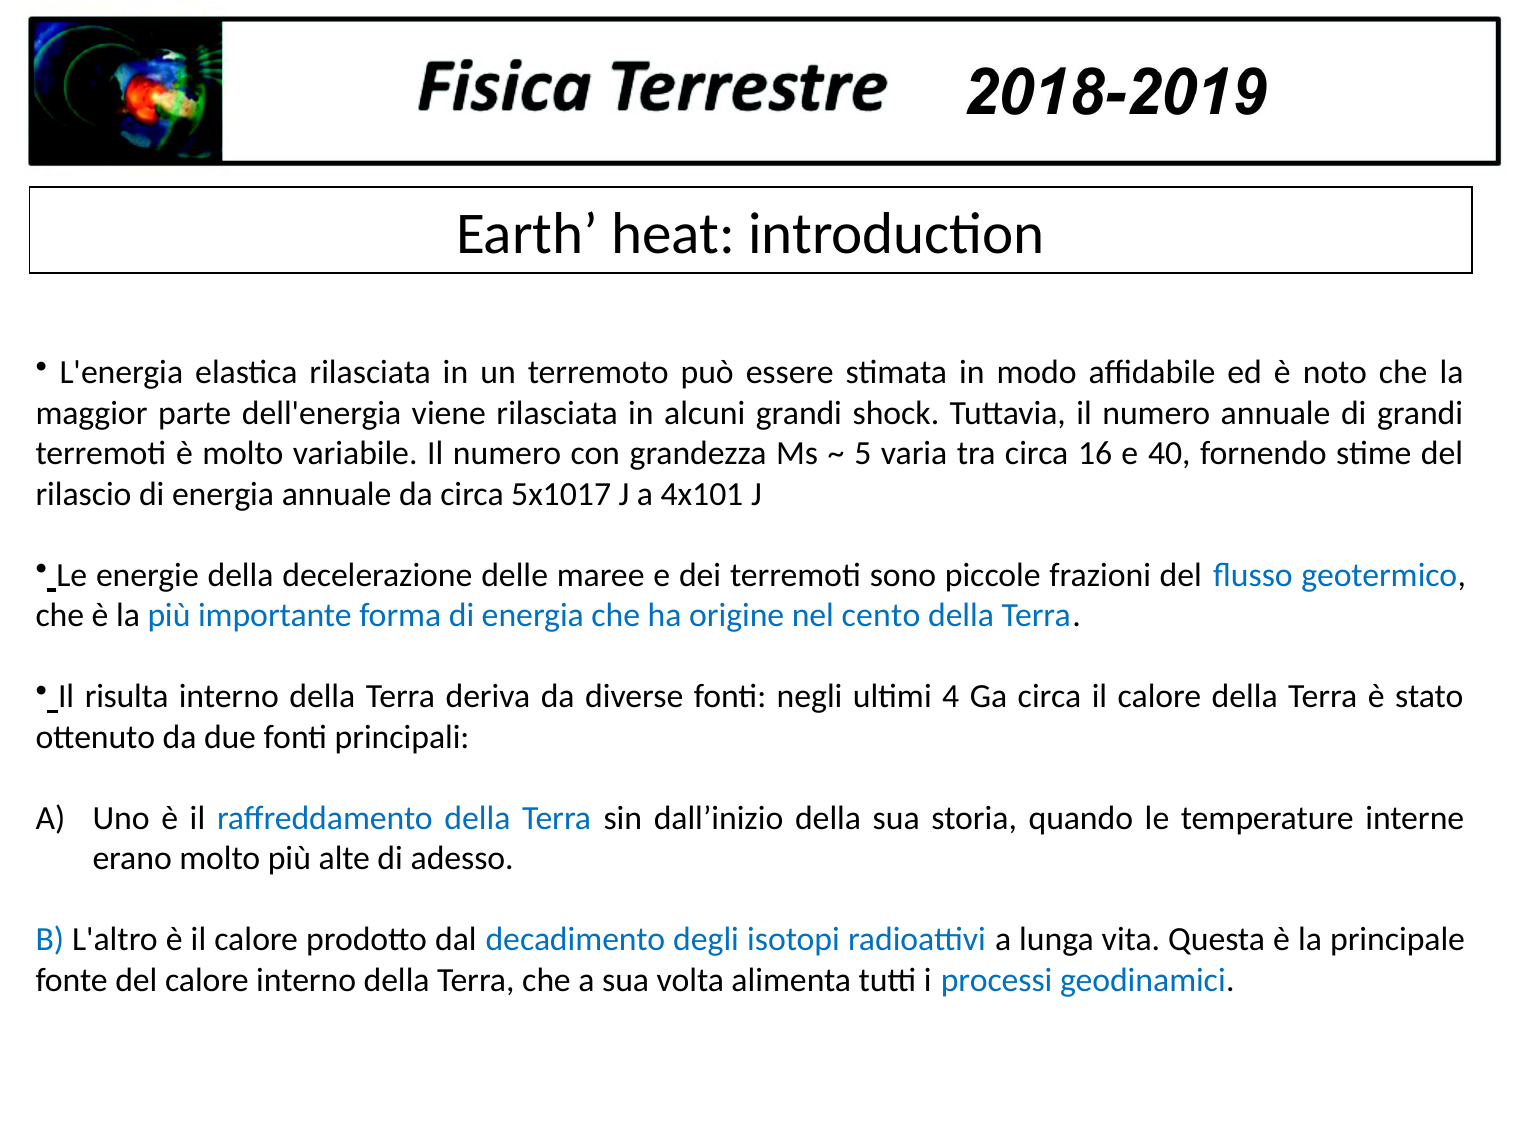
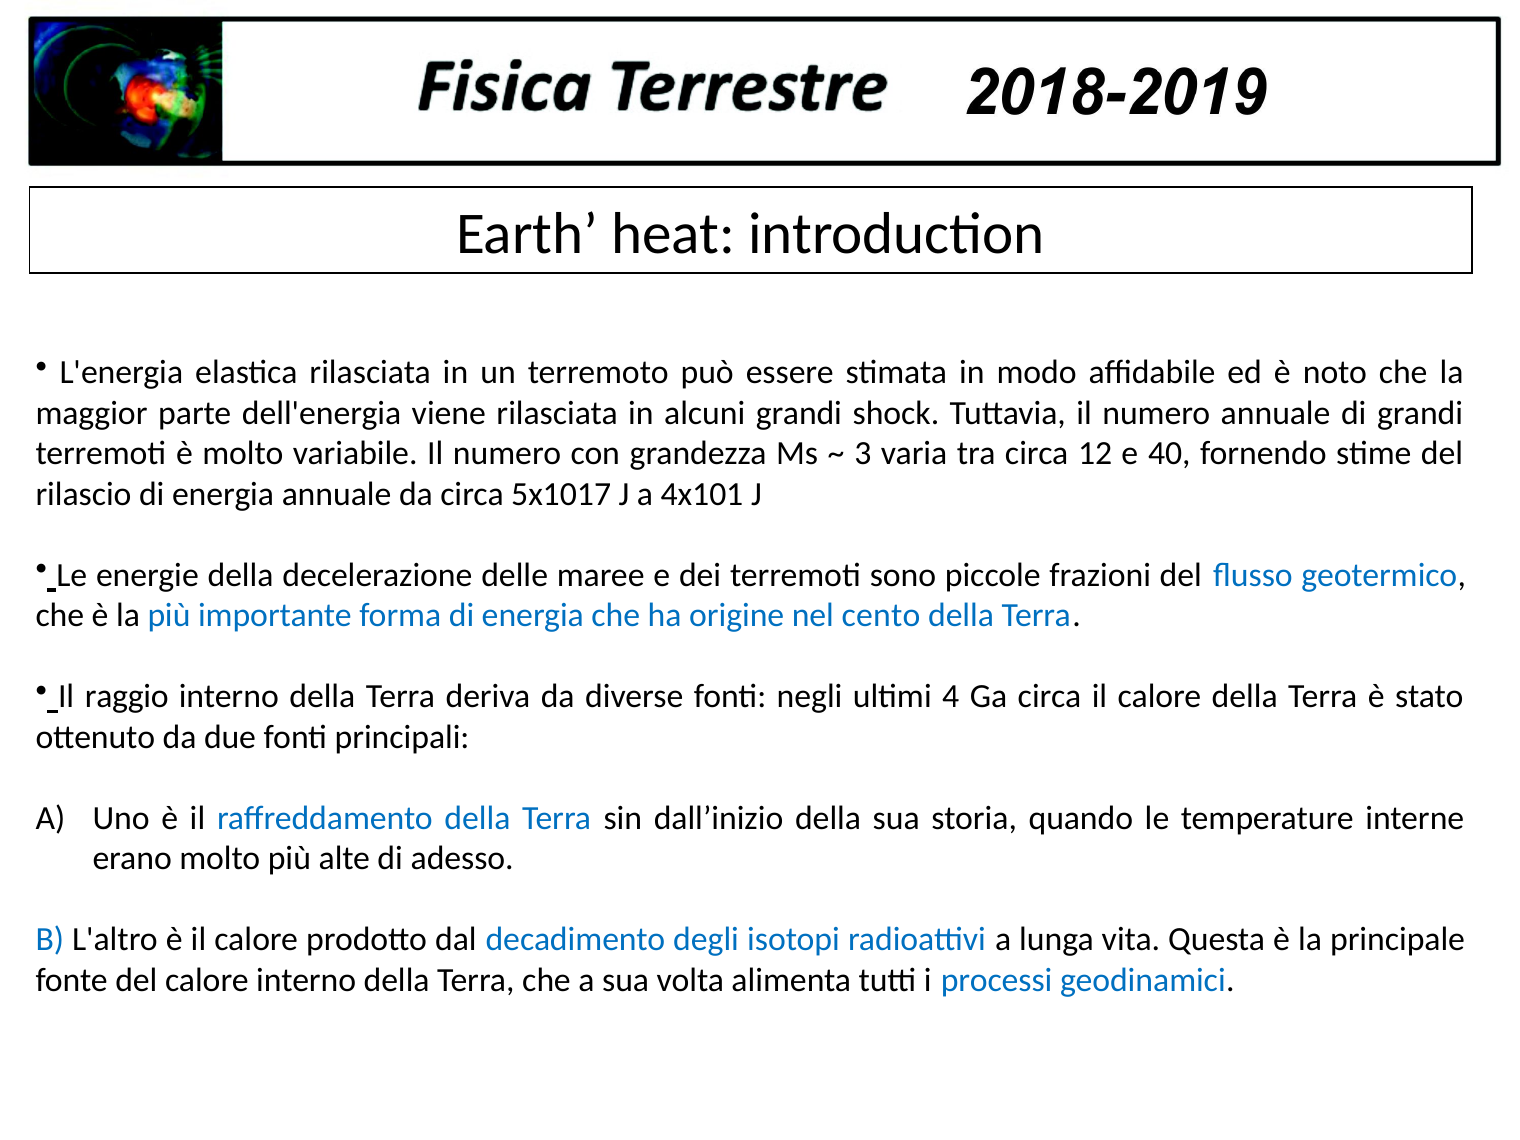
5: 5 -> 3
16: 16 -> 12
risulta: risulta -> raggio
